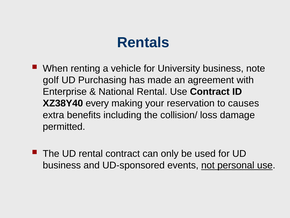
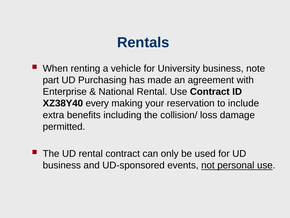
golf: golf -> part
causes: causes -> include
